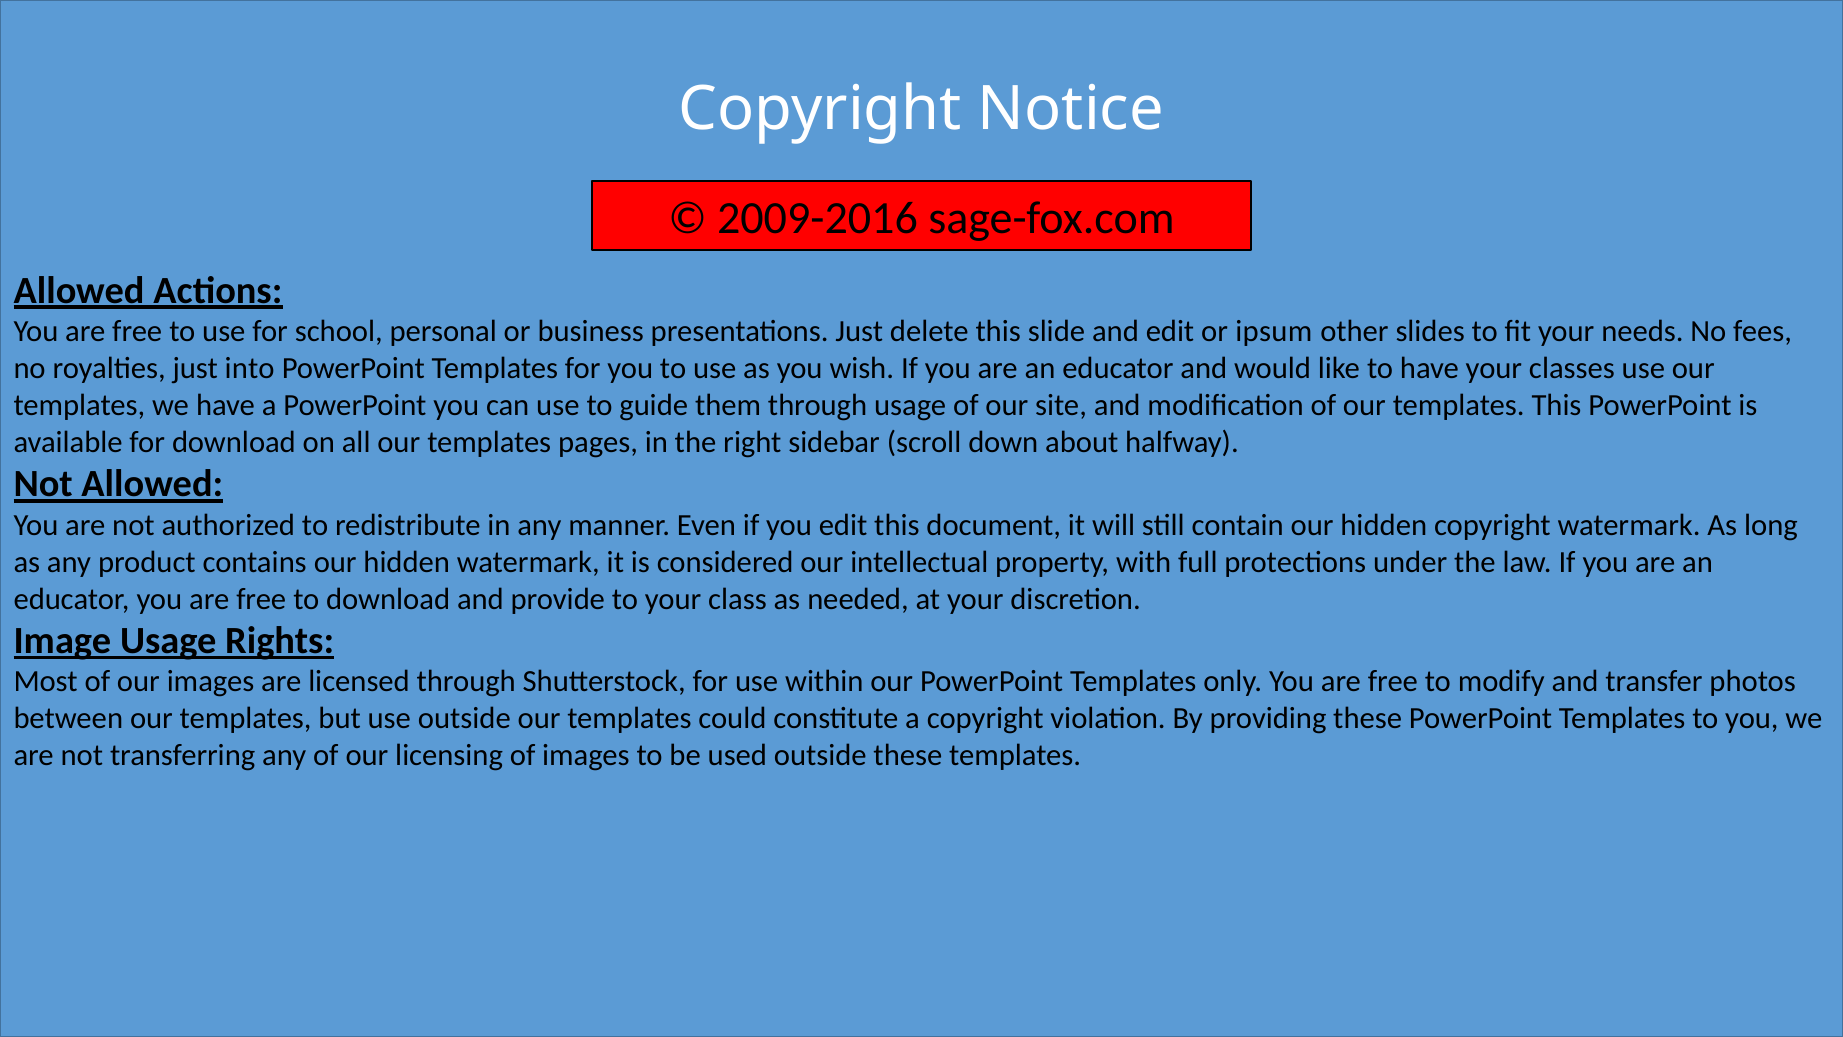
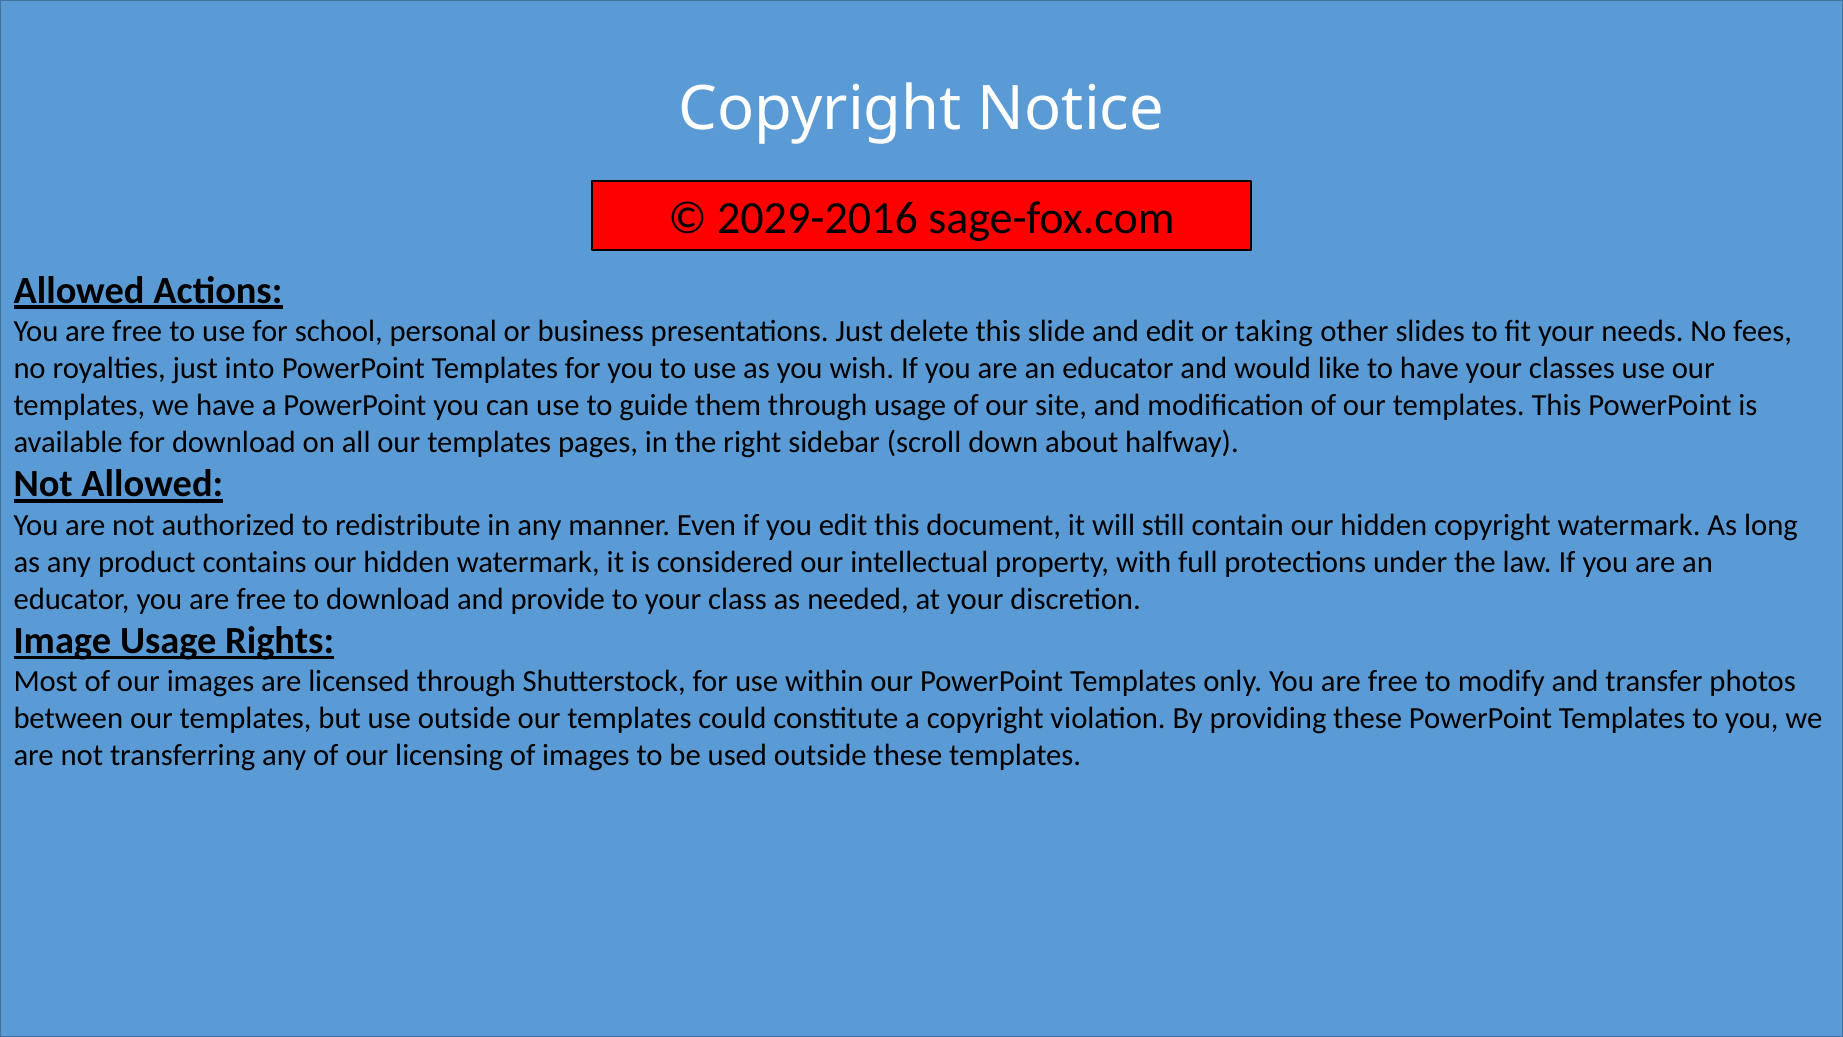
2009-2016: 2009-2016 -> 2029-2016
ipsum: ipsum -> taking
